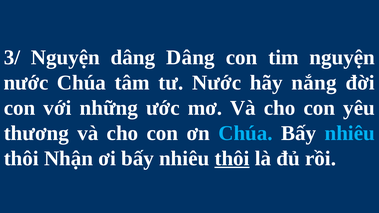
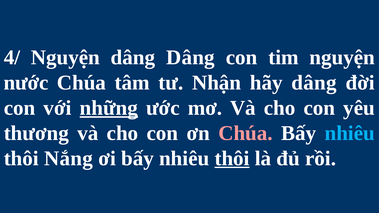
3/: 3/ -> 4/
tư Nước: Nước -> Nhận
hãy nắng: nắng -> dâng
những underline: none -> present
Chúa at (246, 133) colour: light blue -> pink
Nhận: Nhận -> Nắng
